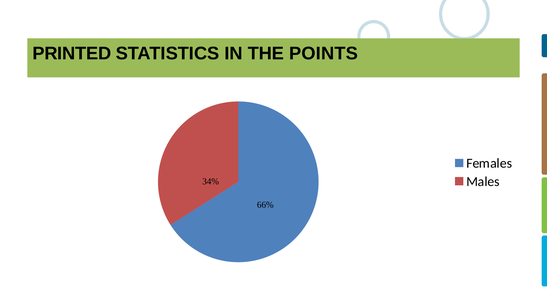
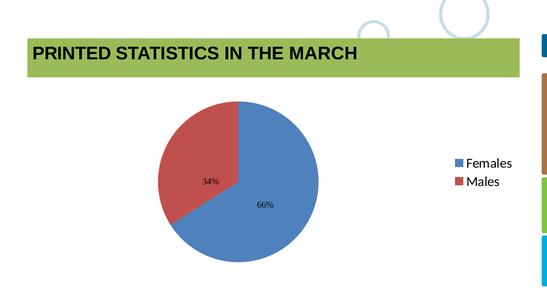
POINTS: POINTS -> MARCH
